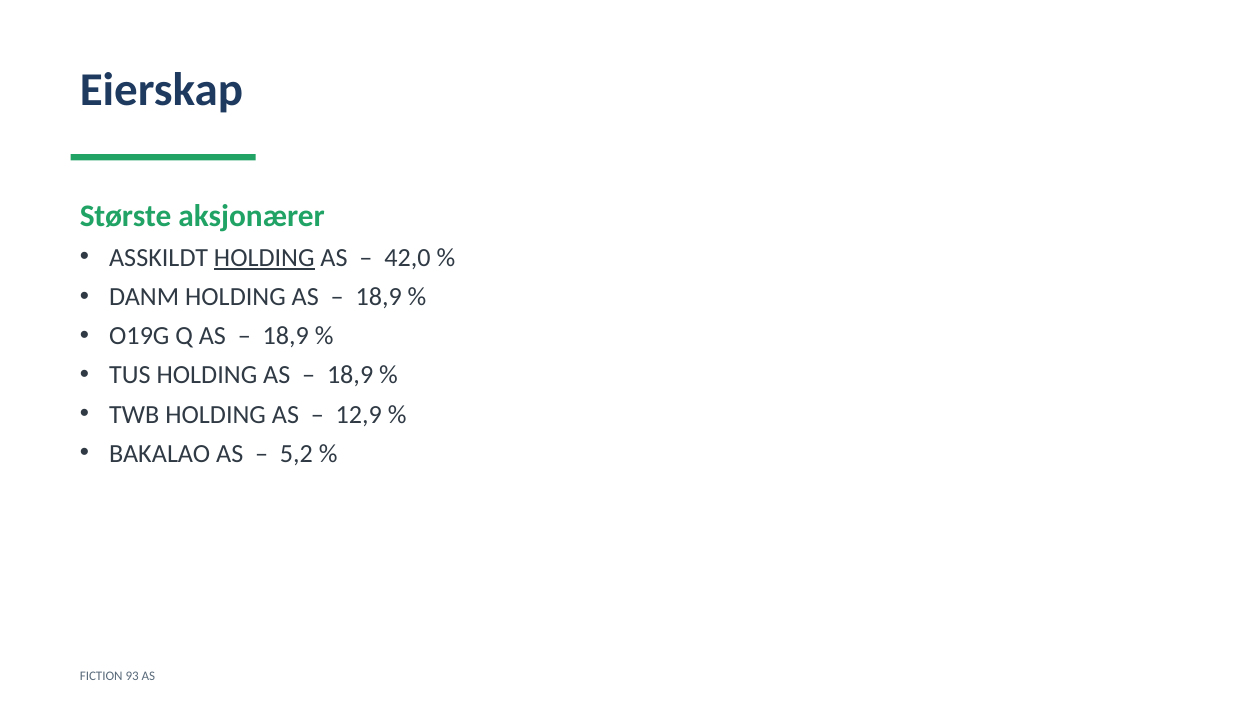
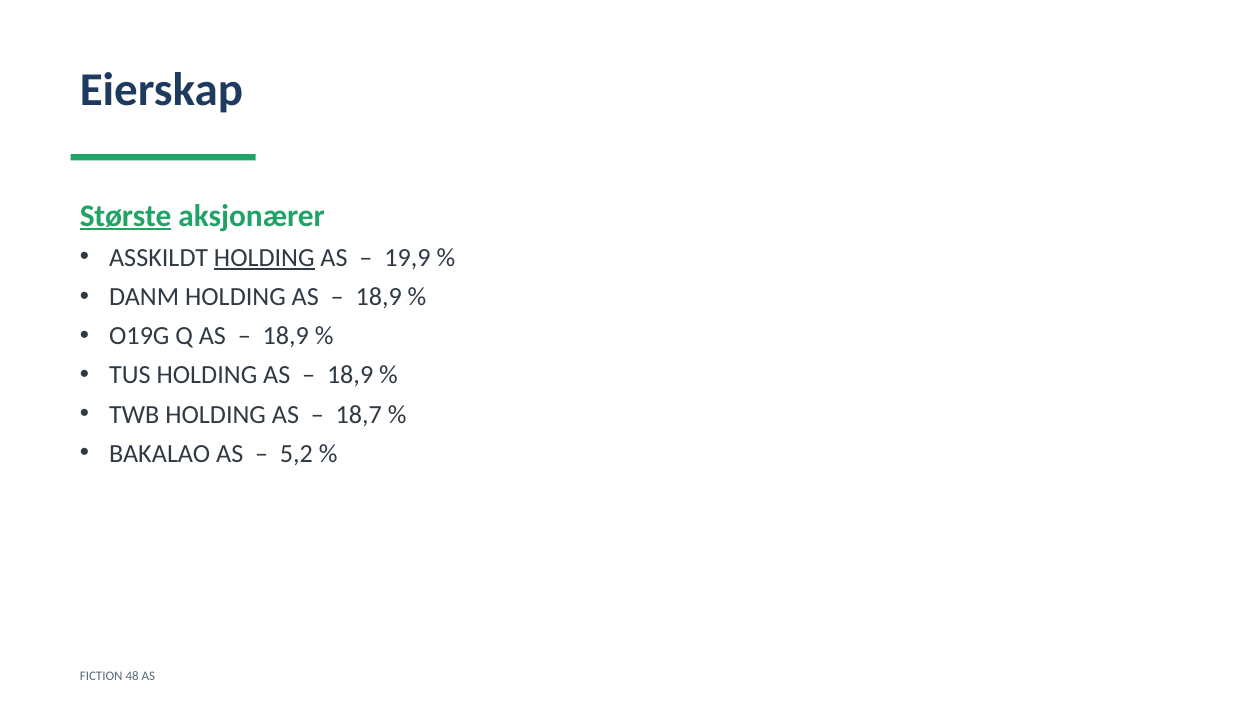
Største underline: none -> present
42,0: 42,0 -> 19,9
12,9: 12,9 -> 18,7
93: 93 -> 48
